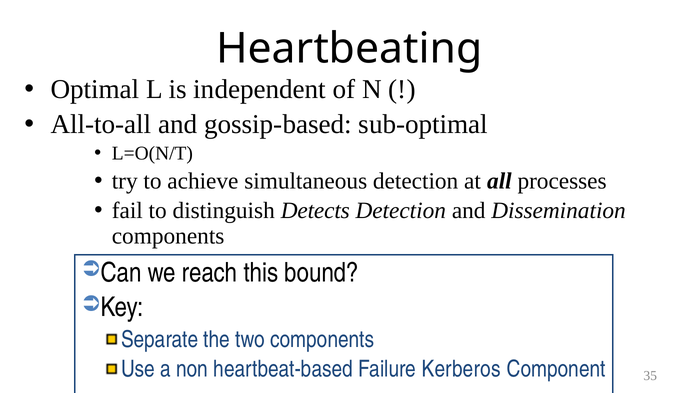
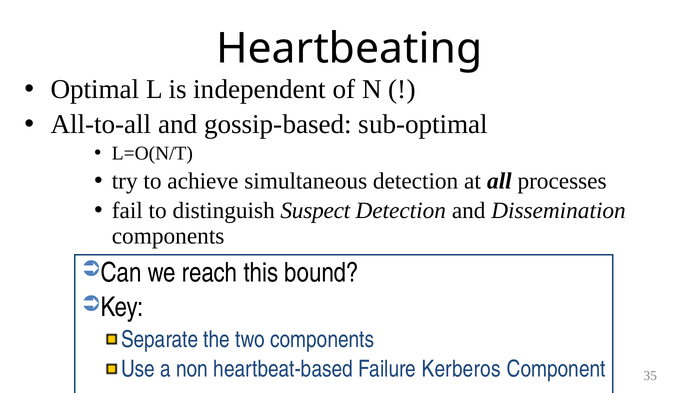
Detects: Detects -> Suspect
